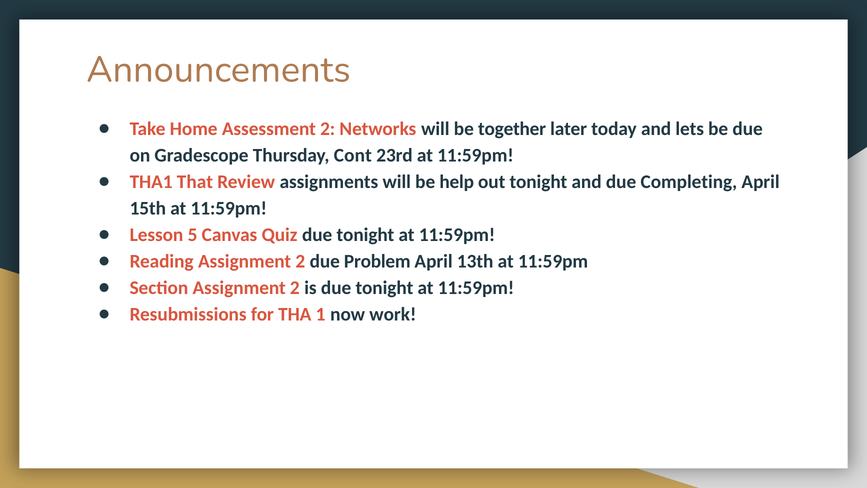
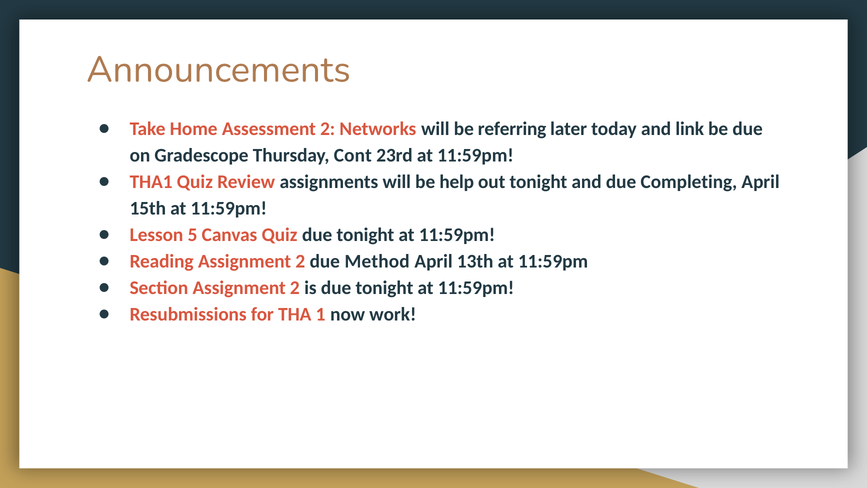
together: together -> referring
lets: lets -> link
THA1 That: That -> Quiz
Problem: Problem -> Method
